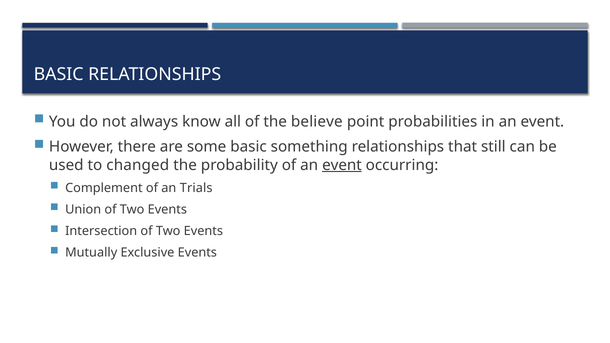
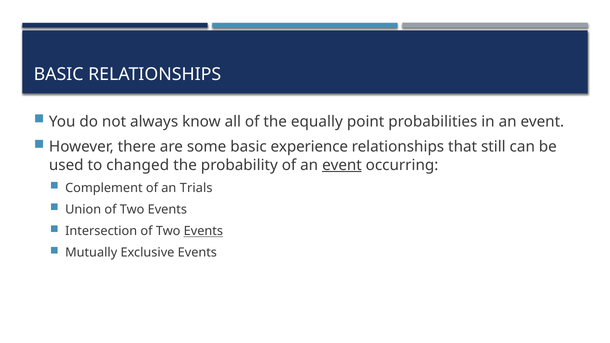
believe: believe -> equally
something: something -> experience
Events at (203, 231) underline: none -> present
